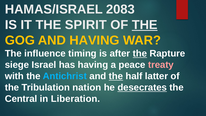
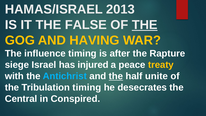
2083: 2083 -> 2013
SPIRIT: SPIRIT -> FALSE
the at (140, 53) underline: present -> none
has having: having -> injured
treaty colour: pink -> yellow
latter: latter -> unite
Tribulation nation: nation -> timing
desecrates underline: present -> none
Liberation: Liberation -> Conspired
